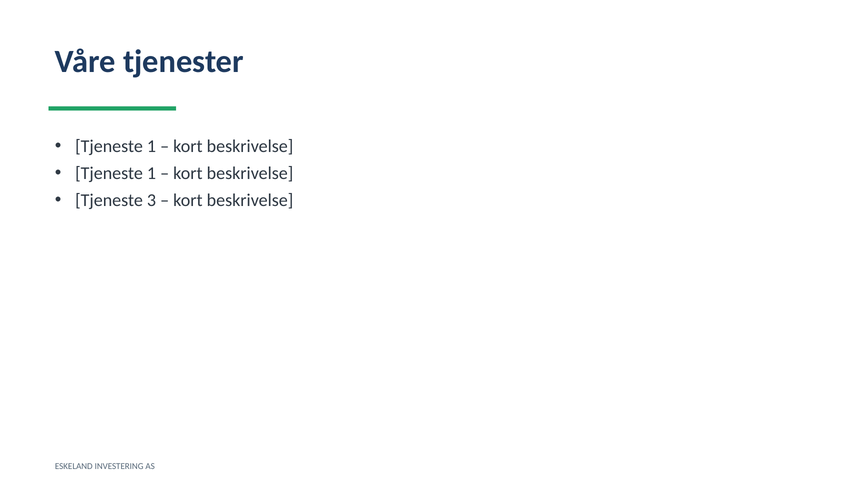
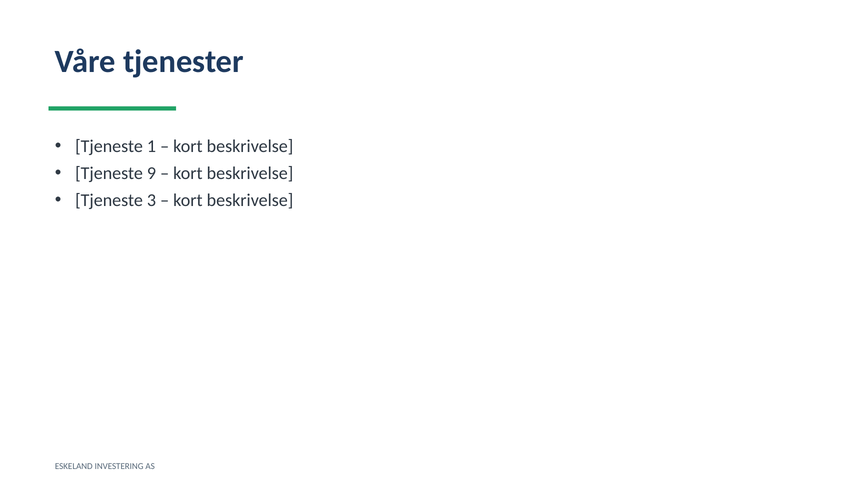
1 at (151, 173): 1 -> 9
